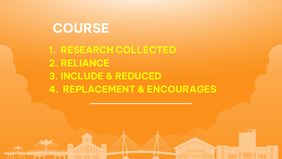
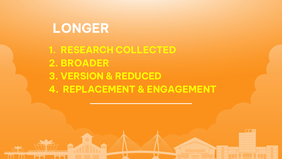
COURSE: COURSE -> LONGER
RELIANCE: RELIANCE -> BROADER
INCLUDE: INCLUDE -> VERSION
ENCOURAGES: ENCOURAGES -> ENGAGEMENT
